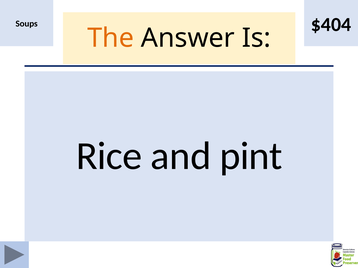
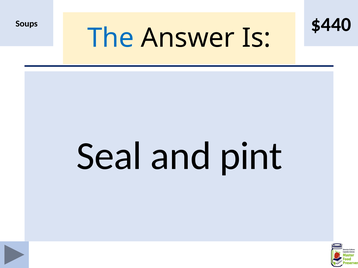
$404: $404 -> $440
The colour: orange -> blue
Rice: Rice -> Seal
